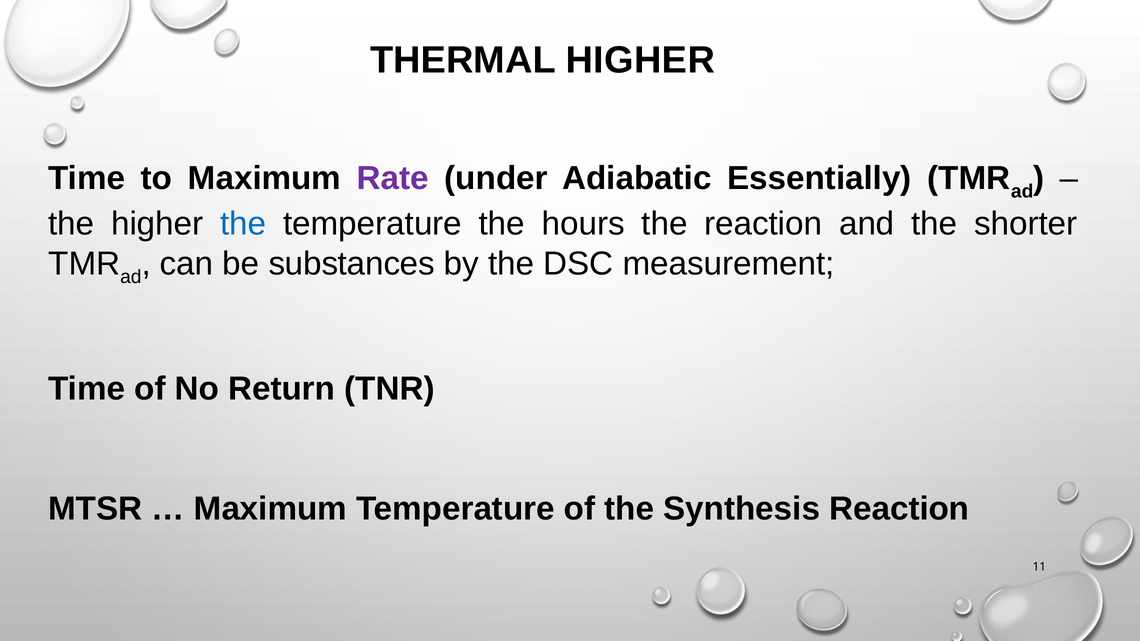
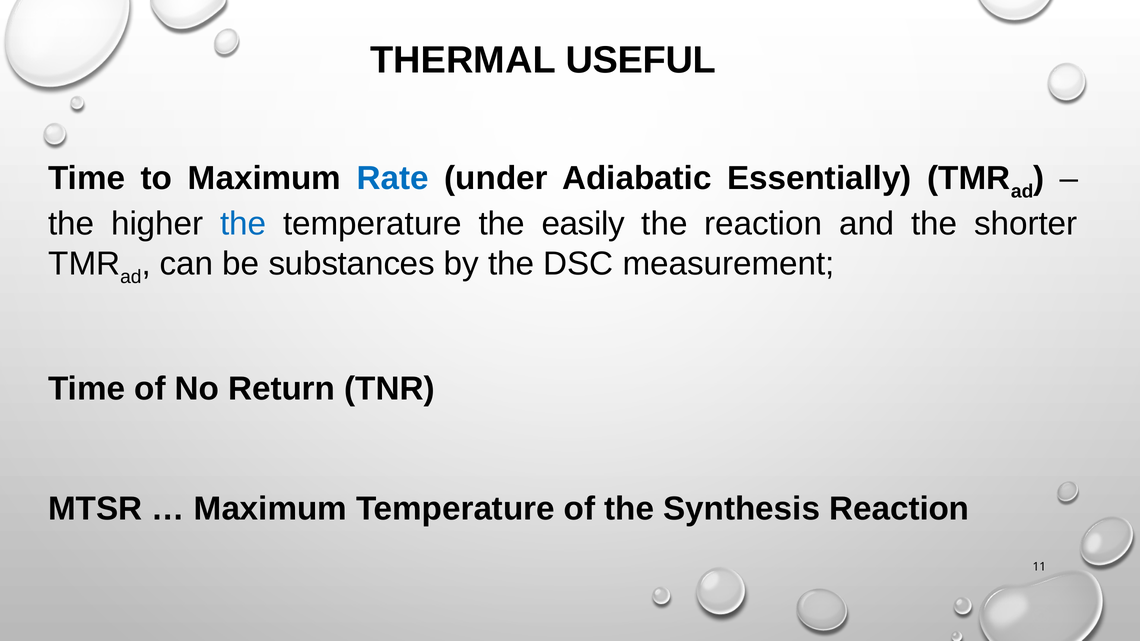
THERMAL HIGHER: HIGHER -> USEFUL
Rate colour: purple -> blue
hours: hours -> easily
